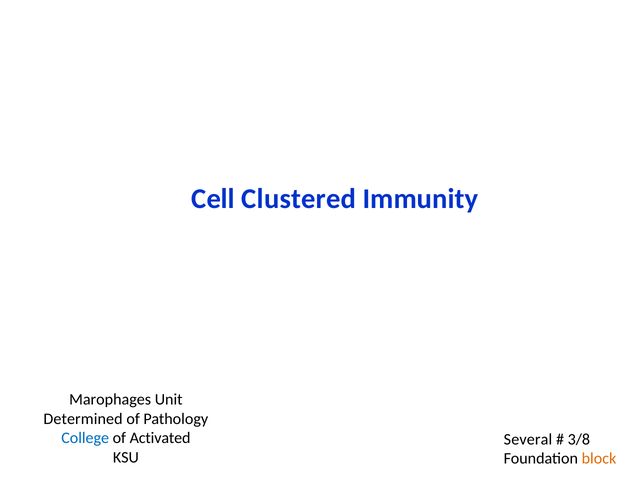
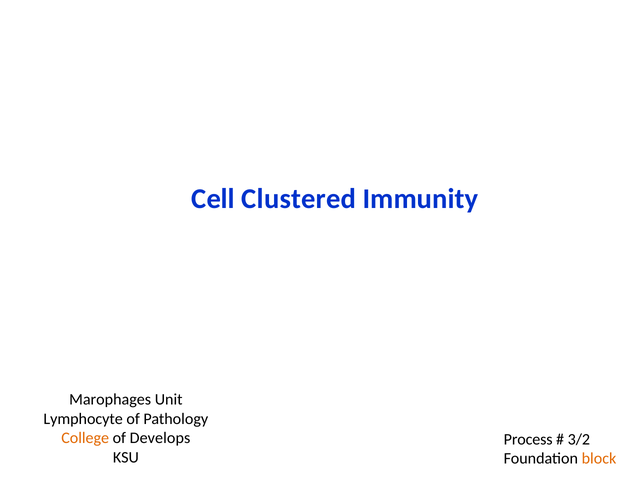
Determined: Determined -> Lymphocyte
College colour: blue -> orange
Activated: Activated -> Develops
Several: Several -> Process
3/8: 3/8 -> 3/2
